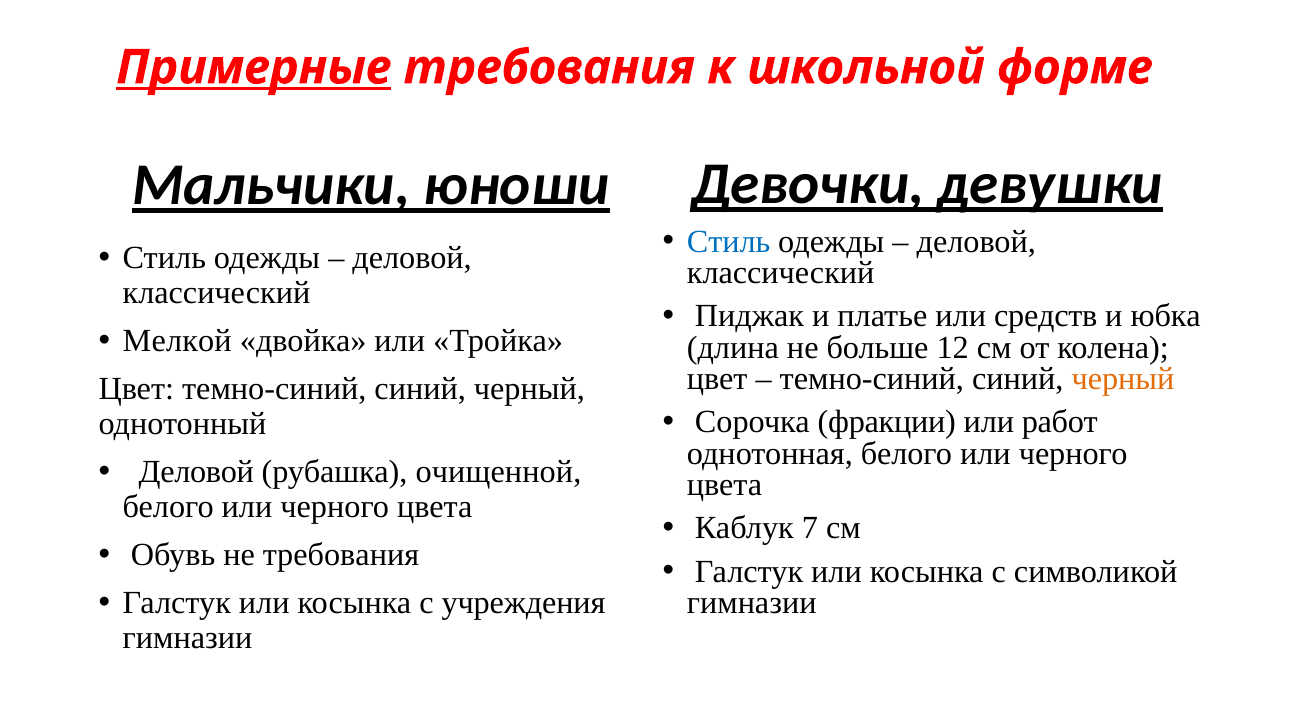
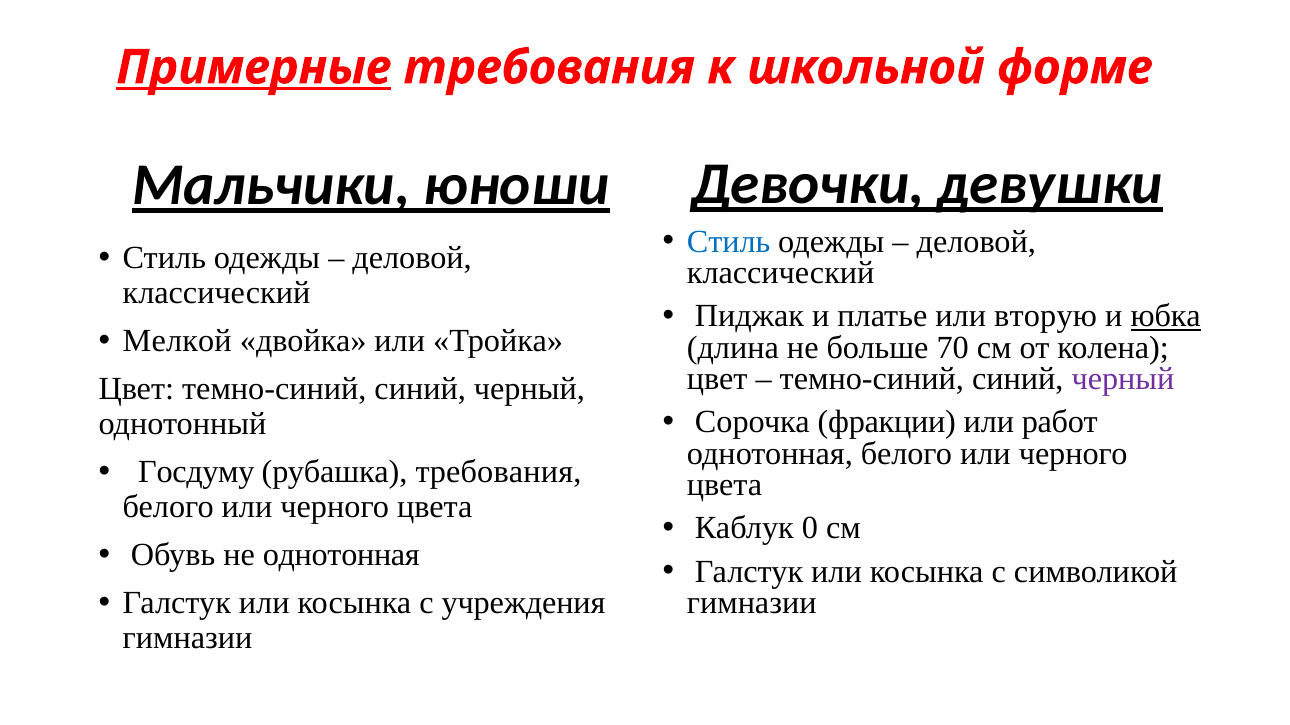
средств: средств -> вторую
юбка underline: none -> present
12: 12 -> 70
черный at (1123, 379) colour: orange -> purple
Деловой at (196, 473): Деловой -> Госдуму
рубашка очищенной: очищенной -> требования
7: 7 -> 0
не требования: требования -> однотонная
